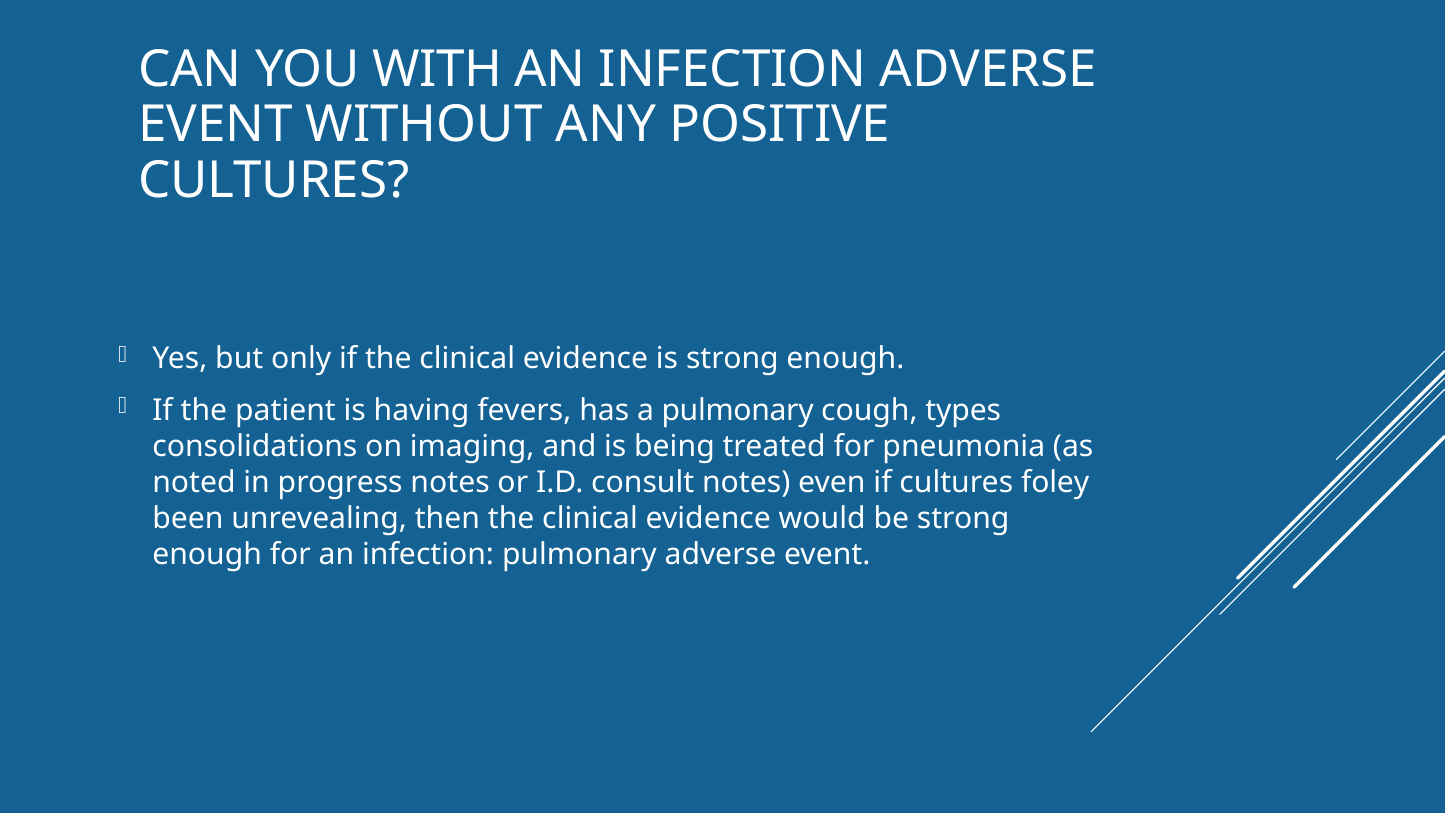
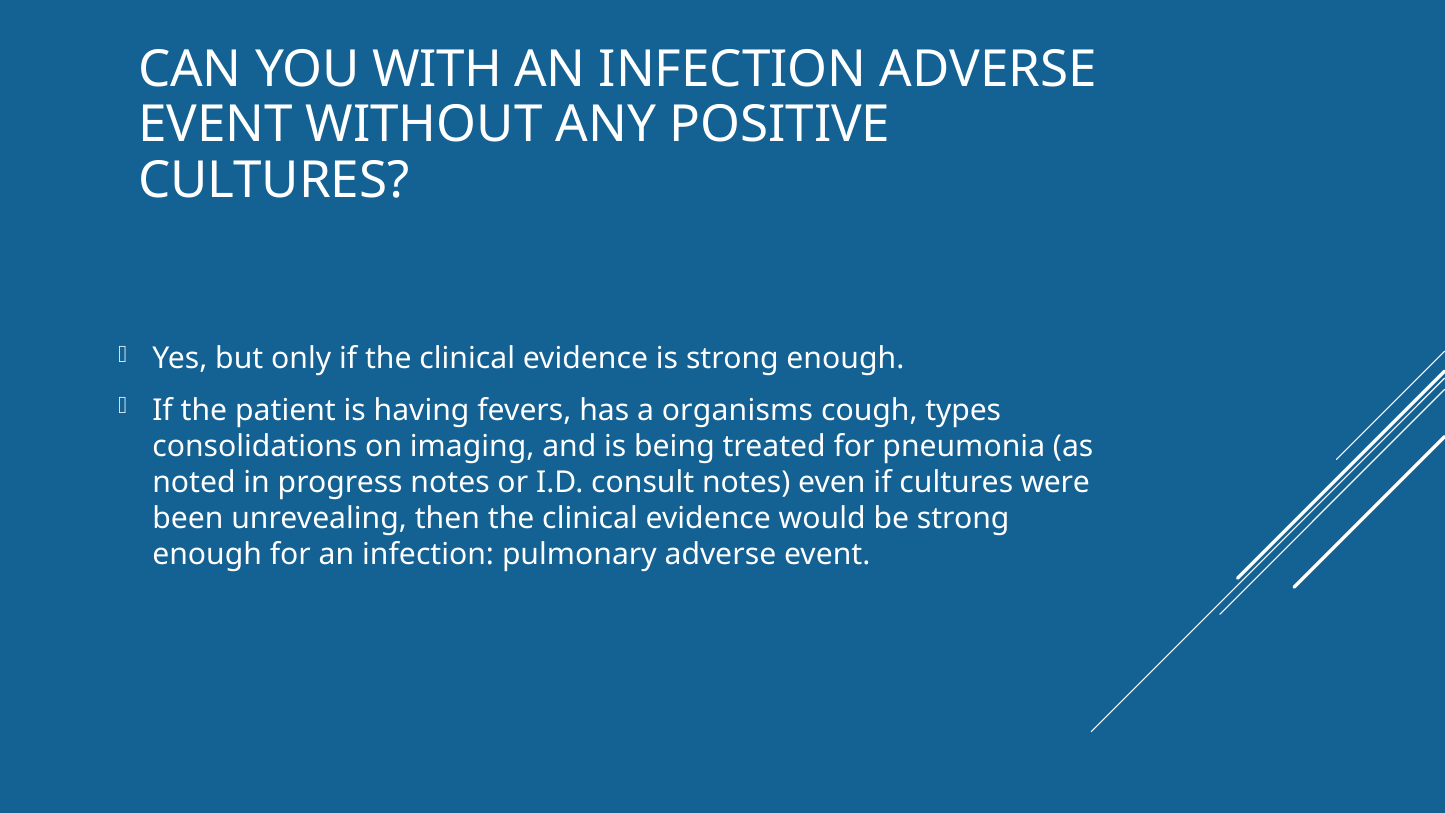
a pulmonary: pulmonary -> organisms
foley: foley -> were
